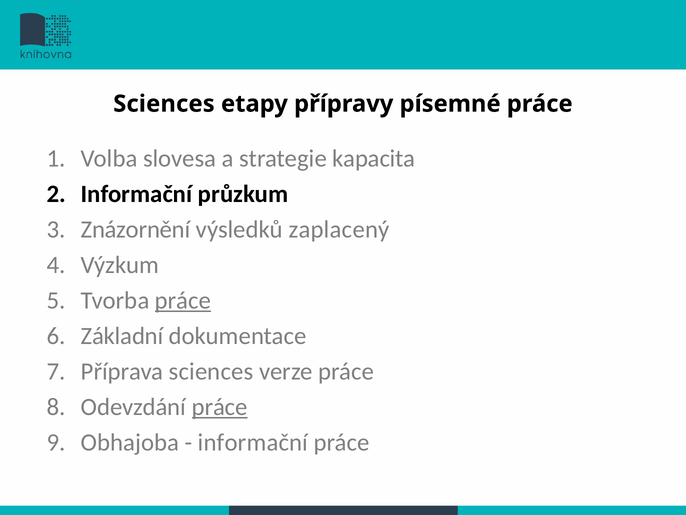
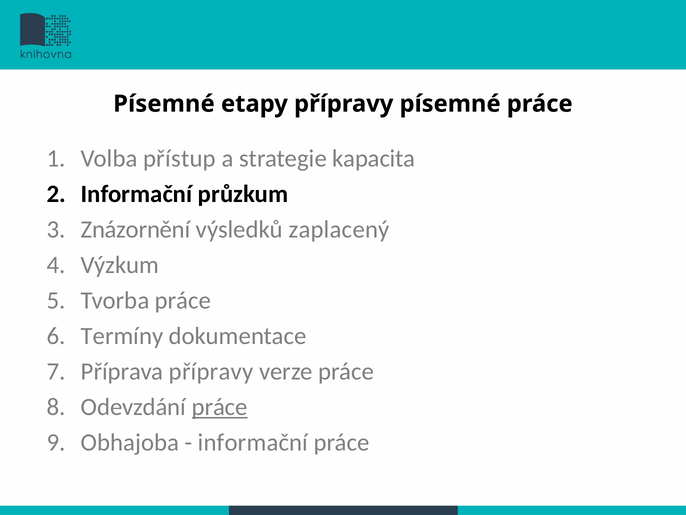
Sciences at (164, 104): Sciences -> Písemné
slovesa: slovesa -> přístup
práce at (183, 300) underline: present -> none
Základní: Základní -> Termíny
Příprava sciences: sciences -> přípravy
